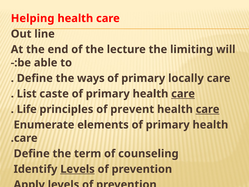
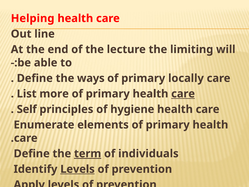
caste: caste -> more
Life: Life -> Self
prevent: prevent -> hygiene
care at (208, 109) underline: present -> none
term underline: none -> present
counseling: counseling -> individuals
